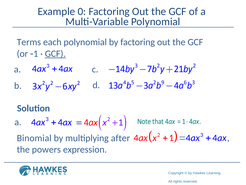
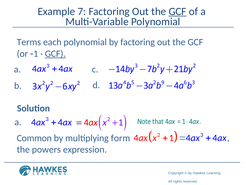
0: 0 -> 7
GCF at (178, 11) underline: none -> present
Binomial: Binomial -> Common
after: after -> form
